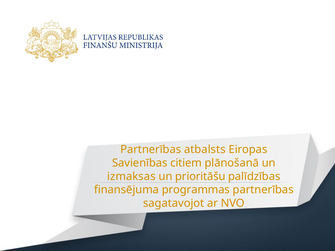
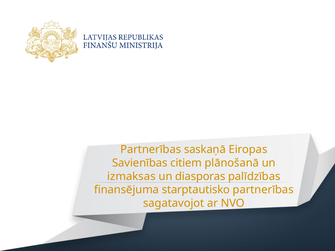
atbalsts: atbalsts -> saskaņā
prioritāšu: prioritāšu -> diasporas
programmas: programmas -> starptautisko
